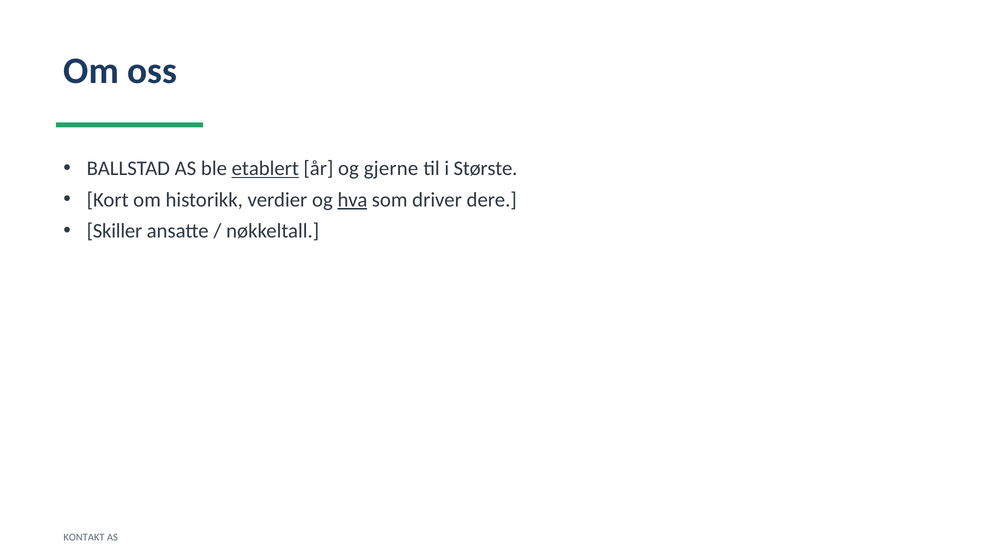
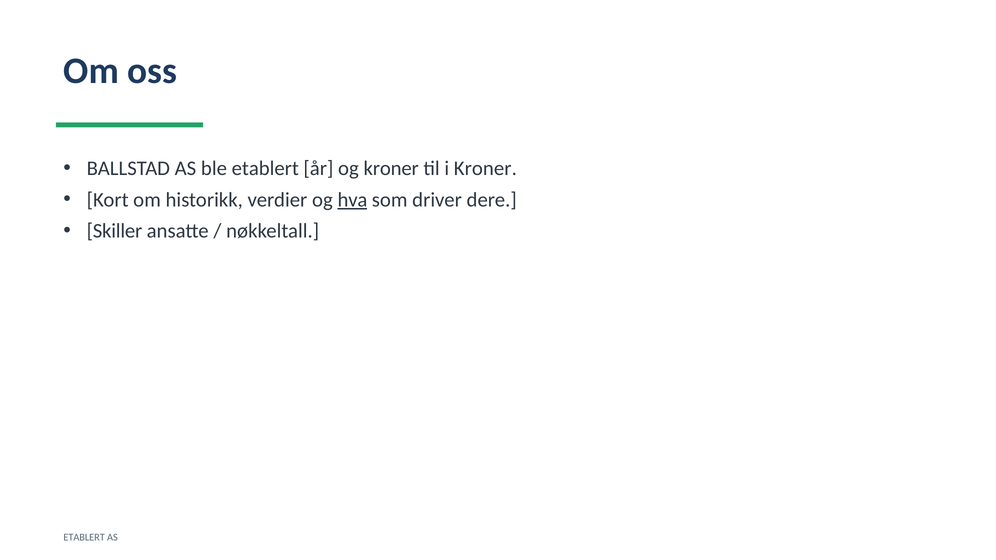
etablert at (265, 169) underline: present -> none
og gjerne: gjerne -> kroner
i Største: Største -> Kroner
KONTAKT at (84, 538): KONTAKT -> ETABLERT
